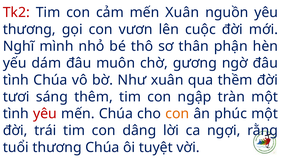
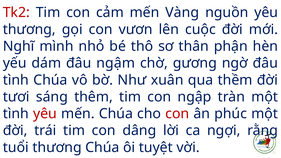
mến Xuân: Xuân -> Vàng
muôn: muôn -> ngậm
con at (177, 114) colour: orange -> red
